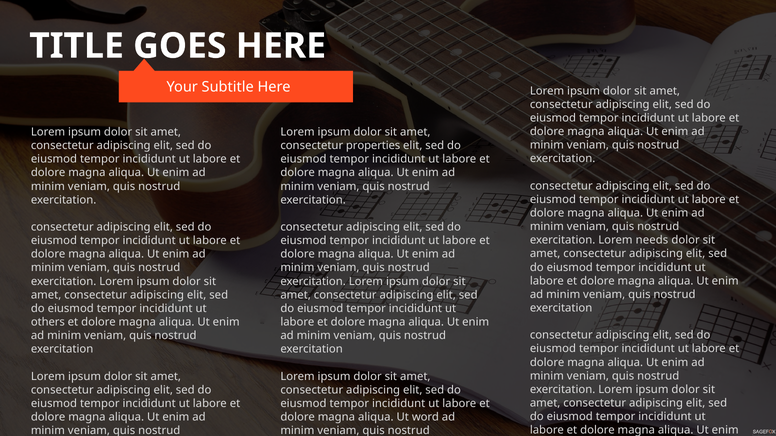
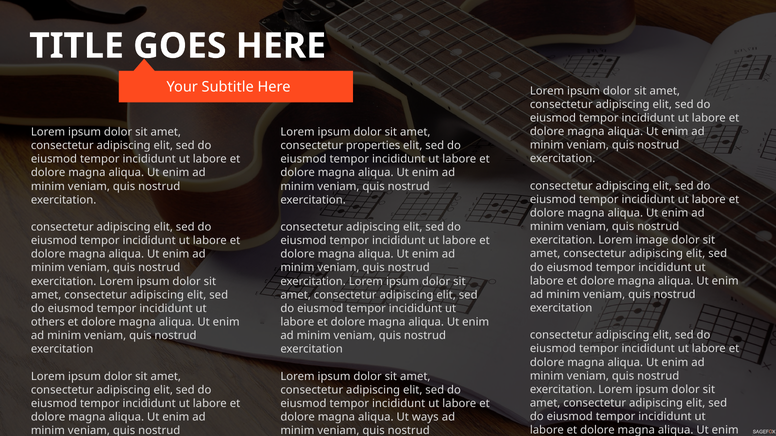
needs: needs -> image
word: word -> ways
